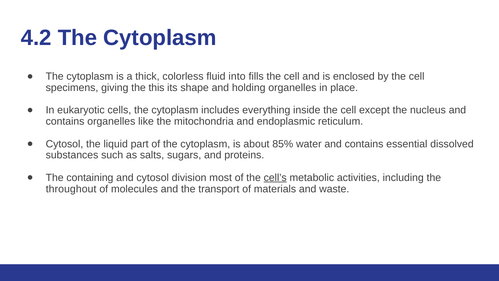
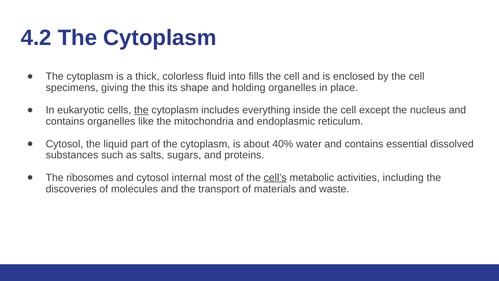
the at (141, 110) underline: none -> present
85%: 85% -> 40%
containing: containing -> ribosomes
division: division -> internal
throughout: throughout -> discoveries
